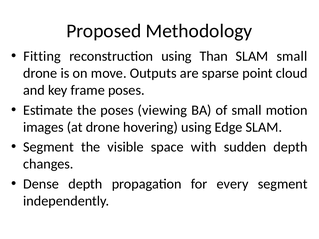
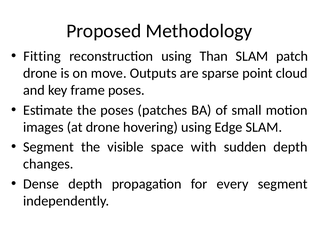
SLAM small: small -> patch
viewing: viewing -> patches
